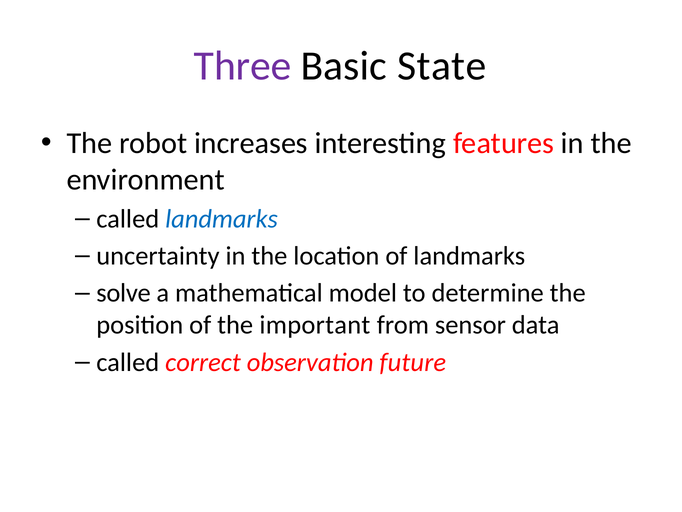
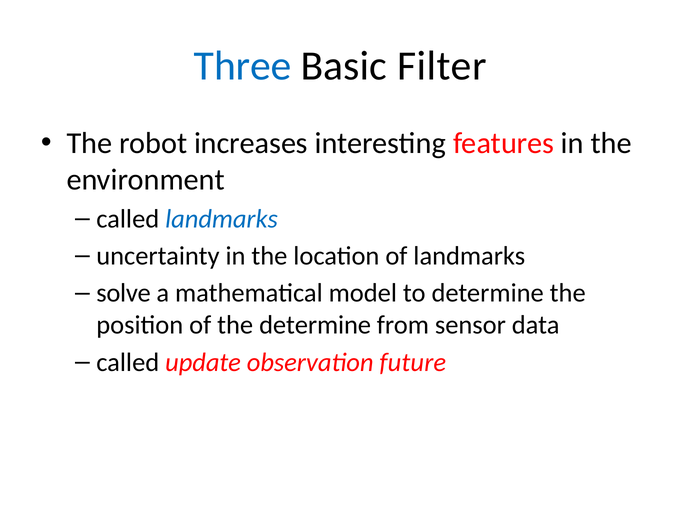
Three colour: purple -> blue
State: State -> Filter
the important: important -> determine
correct: correct -> update
